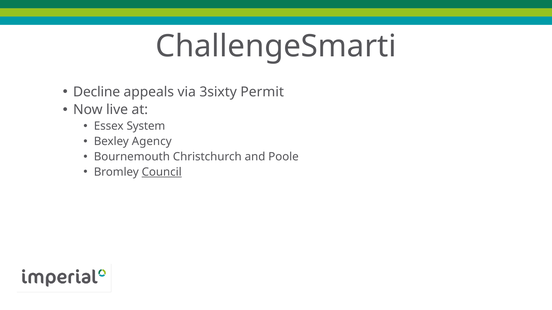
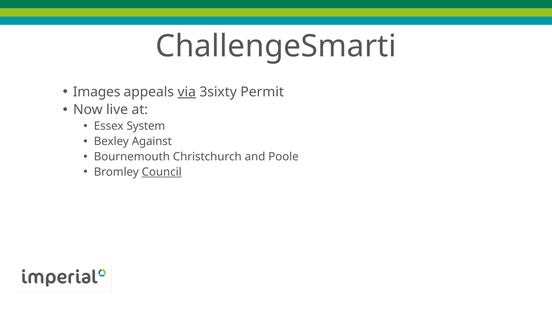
Decline: Decline -> Images
via underline: none -> present
Agency: Agency -> Against
